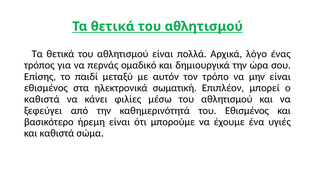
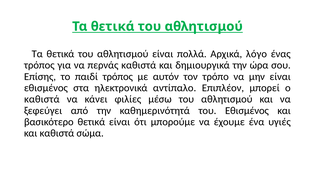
περνάς ομαδικό: ομαδικό -> καθιστά
παιδί μεταξύ: μεταξύ -> τρόπος
σωματική: σωματική -> αντίπαλο
βασικότερο ήρεμη: ήρεμη -> θετικά
